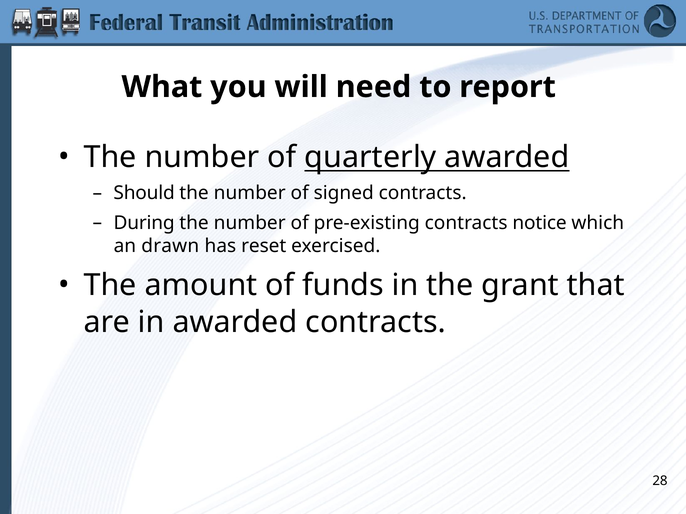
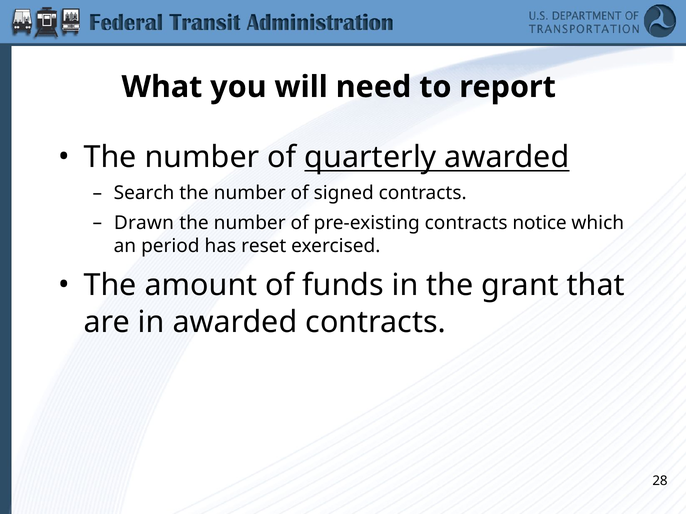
Should: Should -> Search
During: During -> Drawn
drawn: drawn -> period
